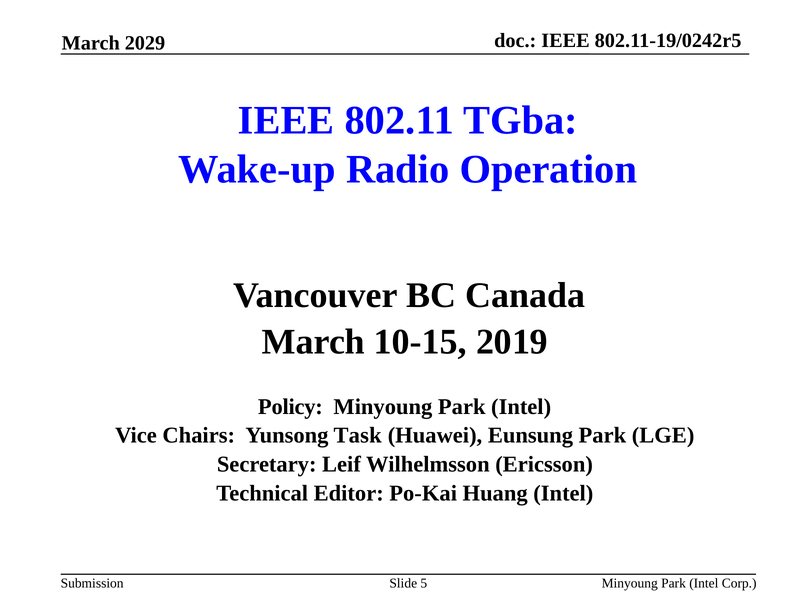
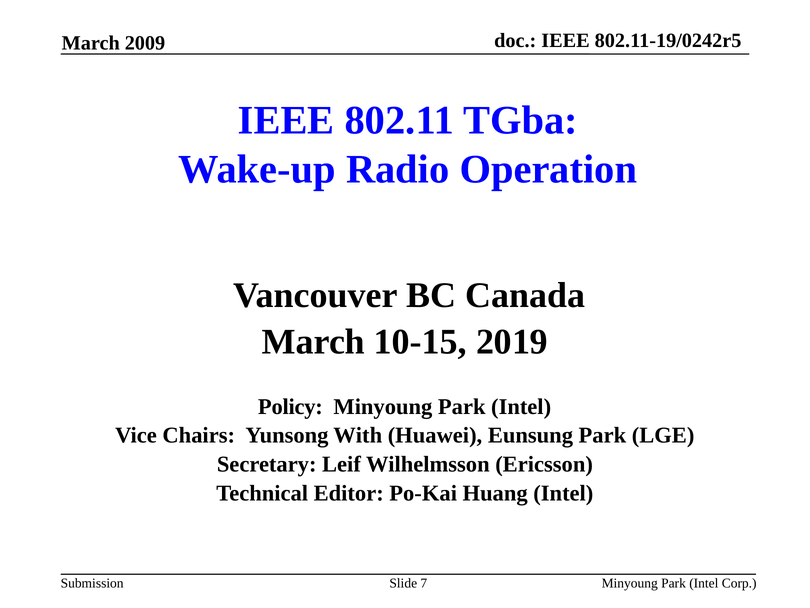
2029: 2029 -> 2009
Task: Task -> With
5: 5 -> 7
